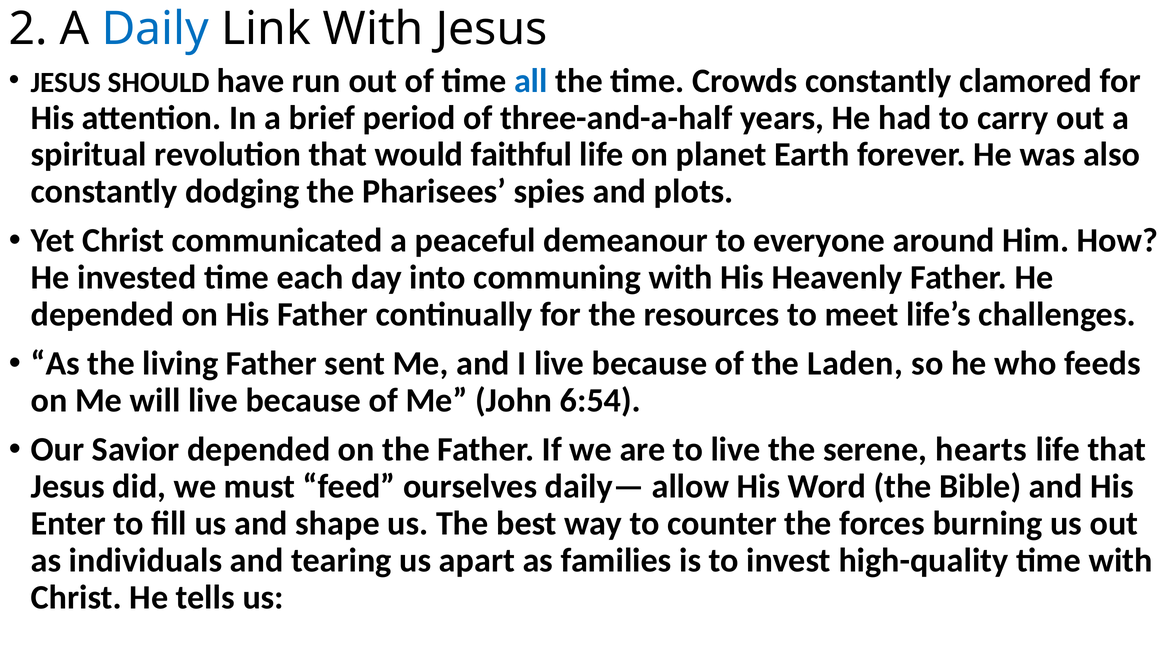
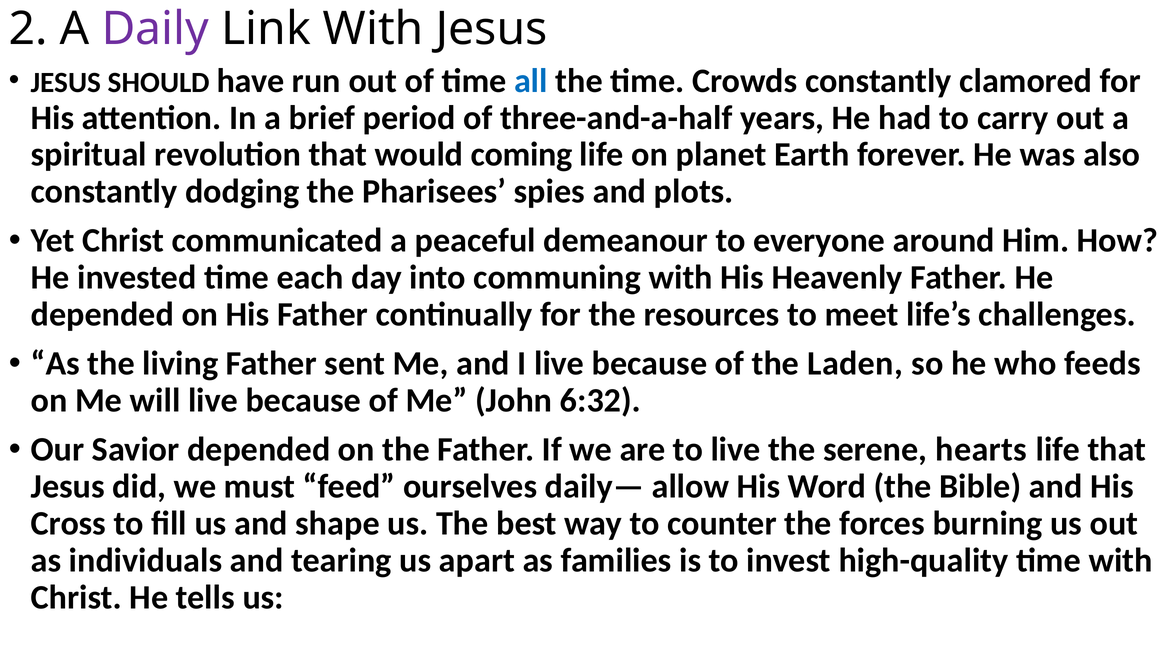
Daily colour: blue -> purple
faithful: faithful -> coming
6:54: 6:54 -> 6:32
Enter: Enter -> Cross
